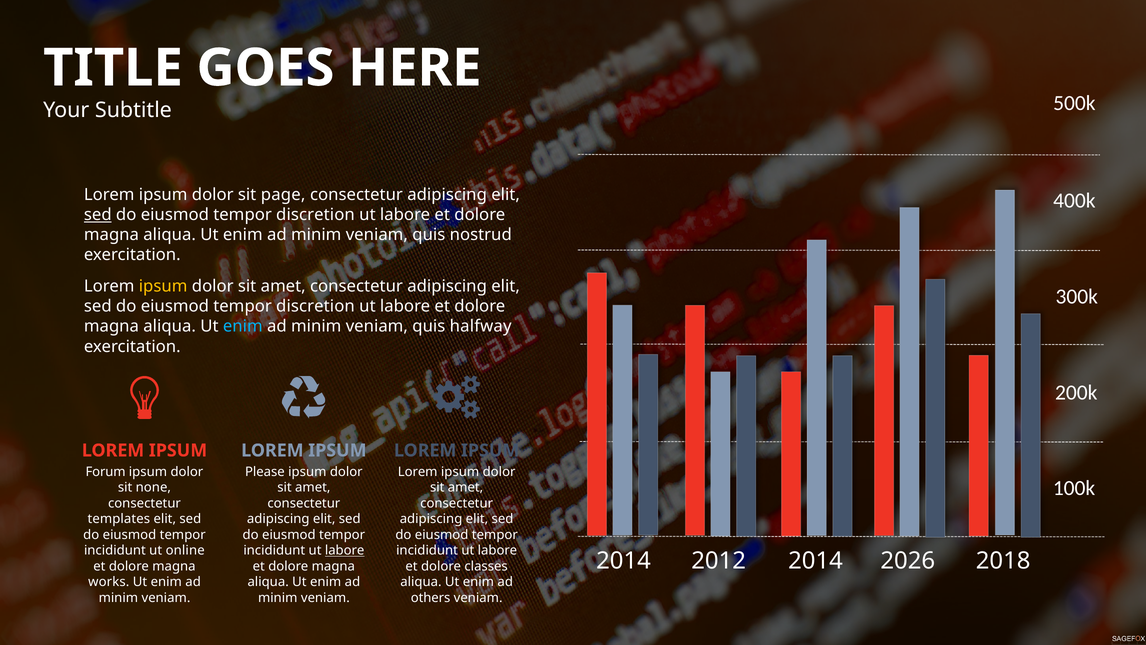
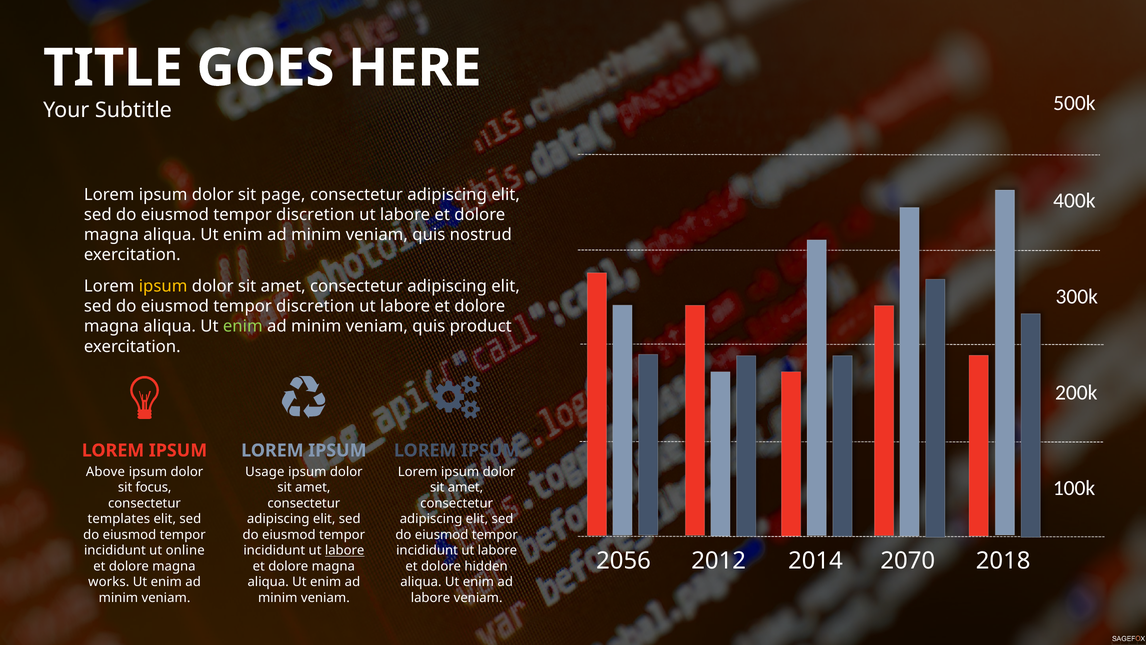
sed at (98, 214) underline: present -> none
enim at (243, 326) colour: light blue -> light green
halfway: halfway -> product
Forum: Forum -> Above
Please: Please -> Usage
none: none -> focus
2014 at (624, 561): 2014 -> 2056
2026: 2026 -> 2070
classes: classes -> hidden
others at (431, 598): others -> labore
